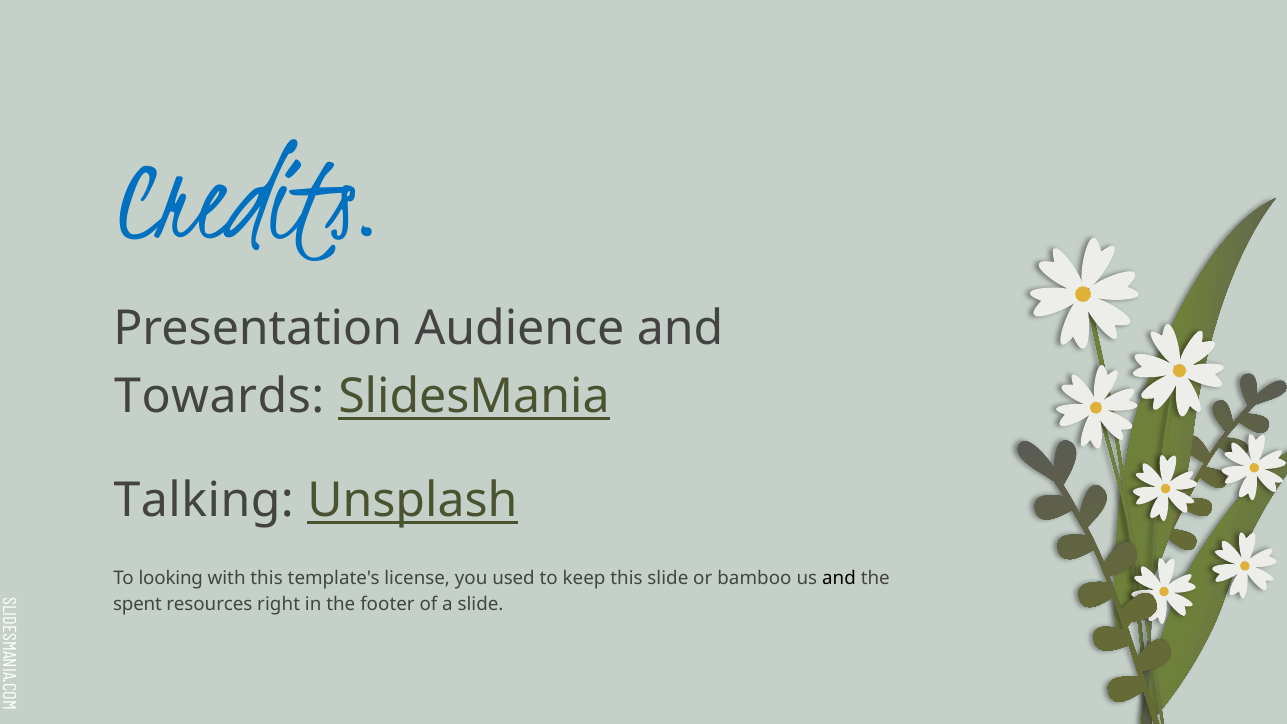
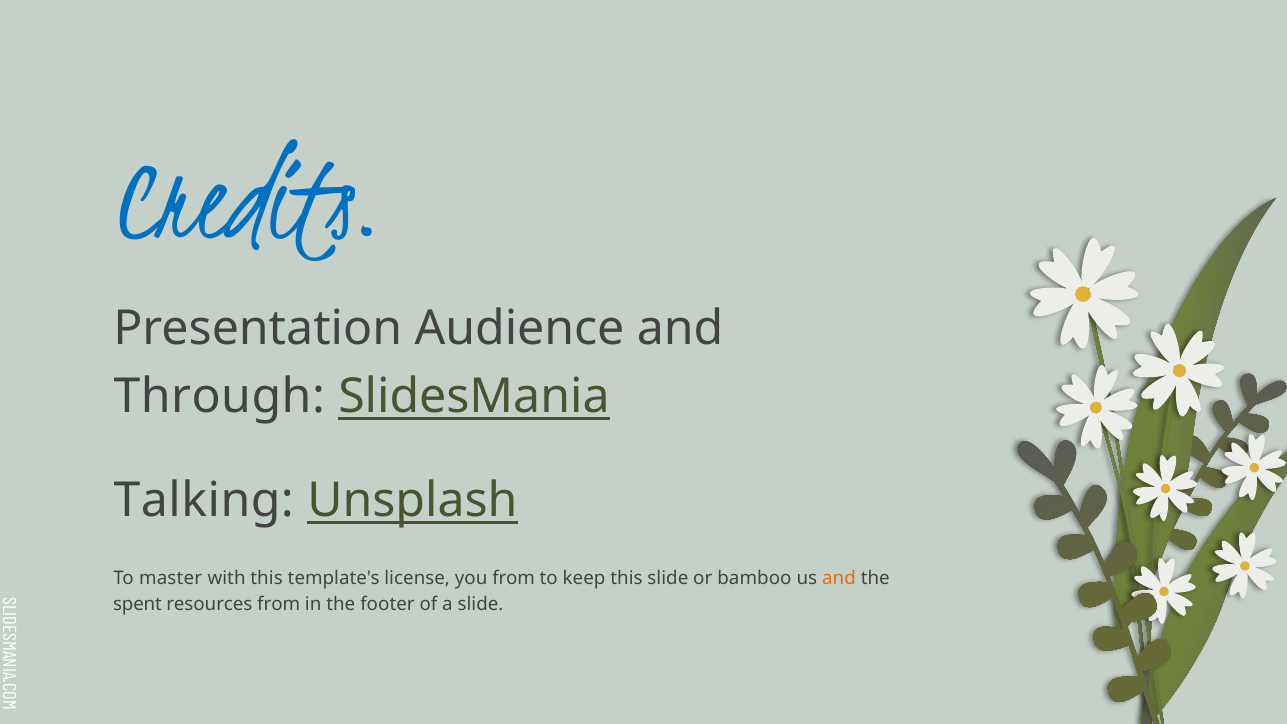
Towards: Towards -> Through
looking: looking -> master
you used: used -> from
and at (839, 578) colour: black -> orange
resources right: right -> from
